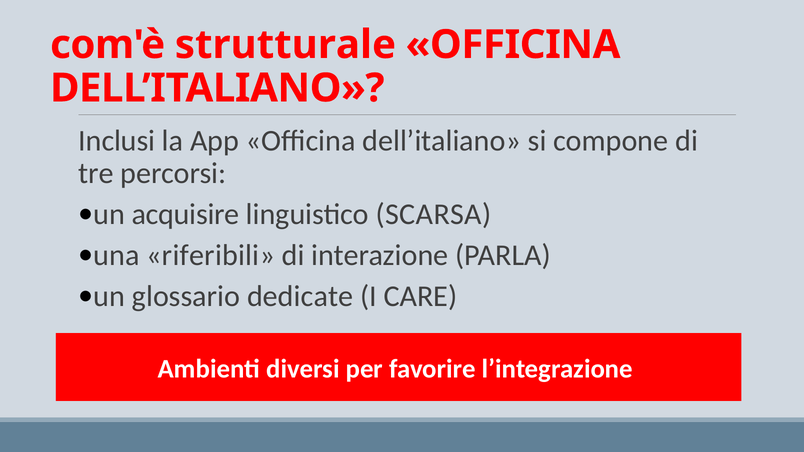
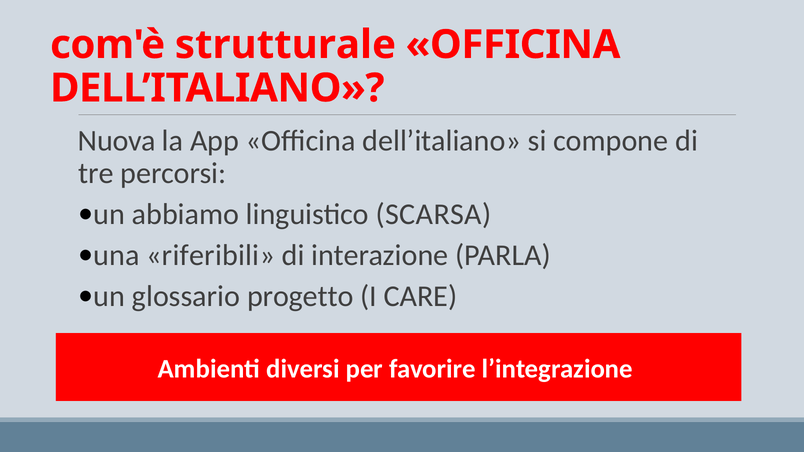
Inclusi: Inclusi -> Nuova
acquisire: acquisire -> abbiamo
dedicate: dedicate -> progetto
